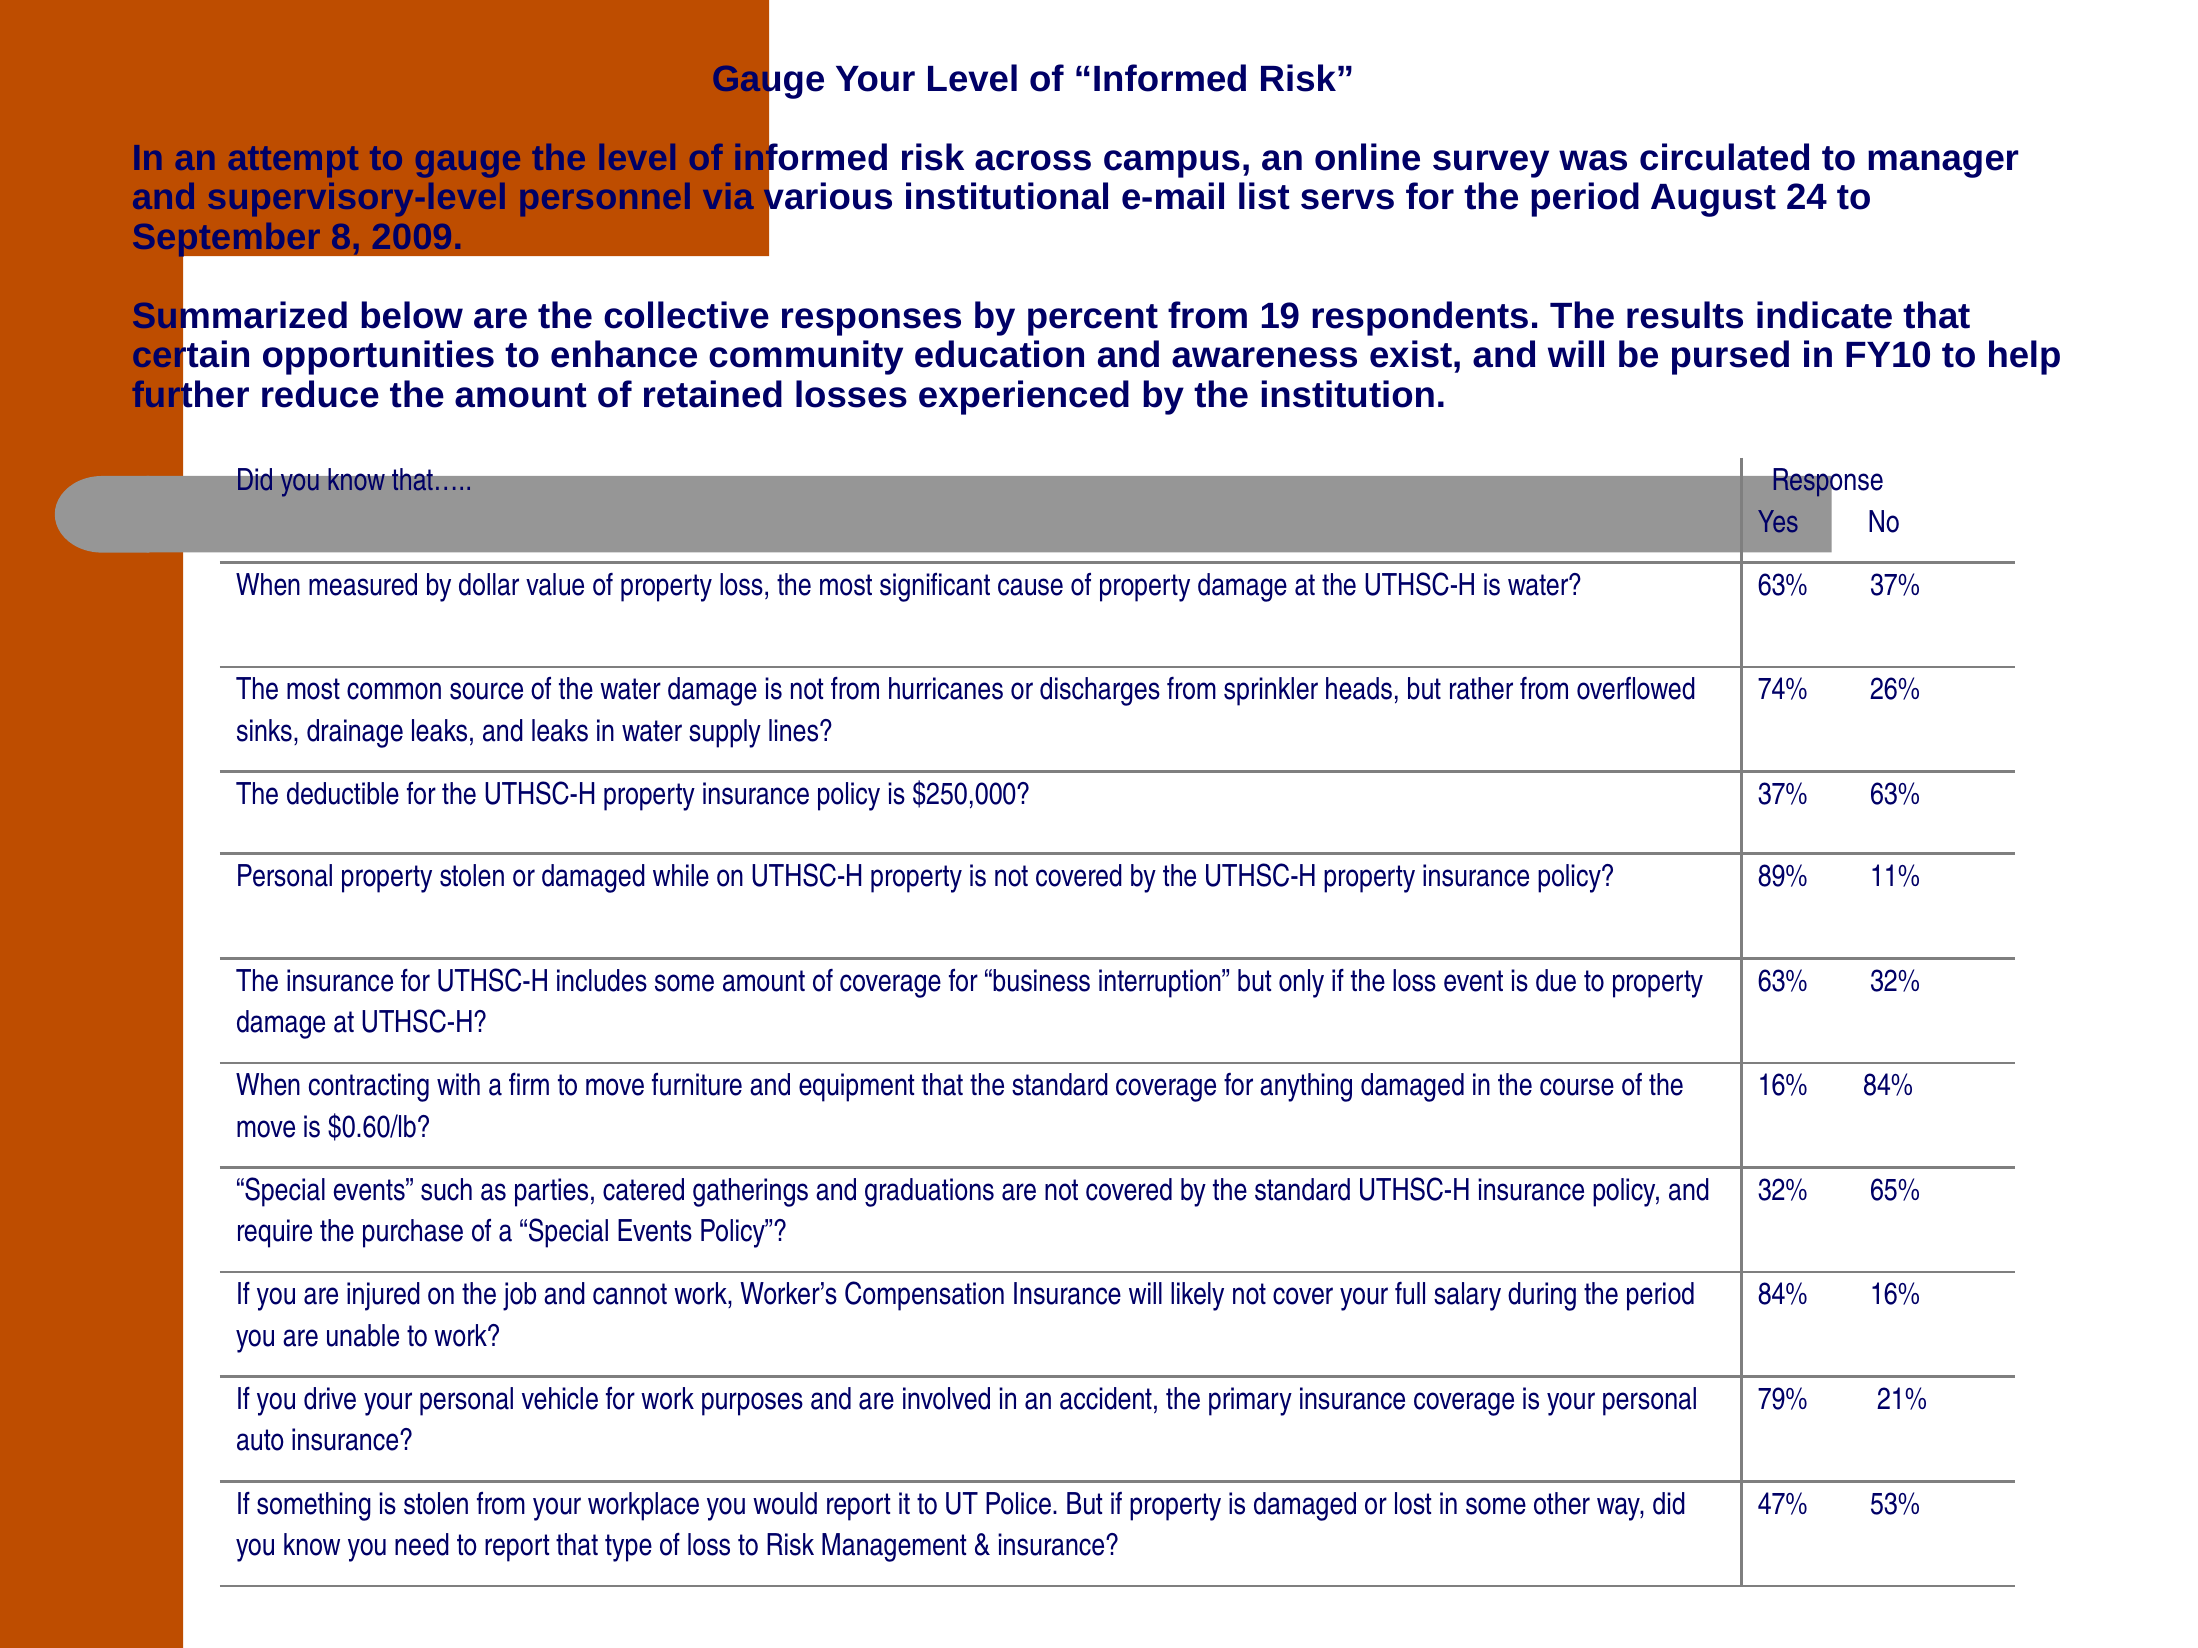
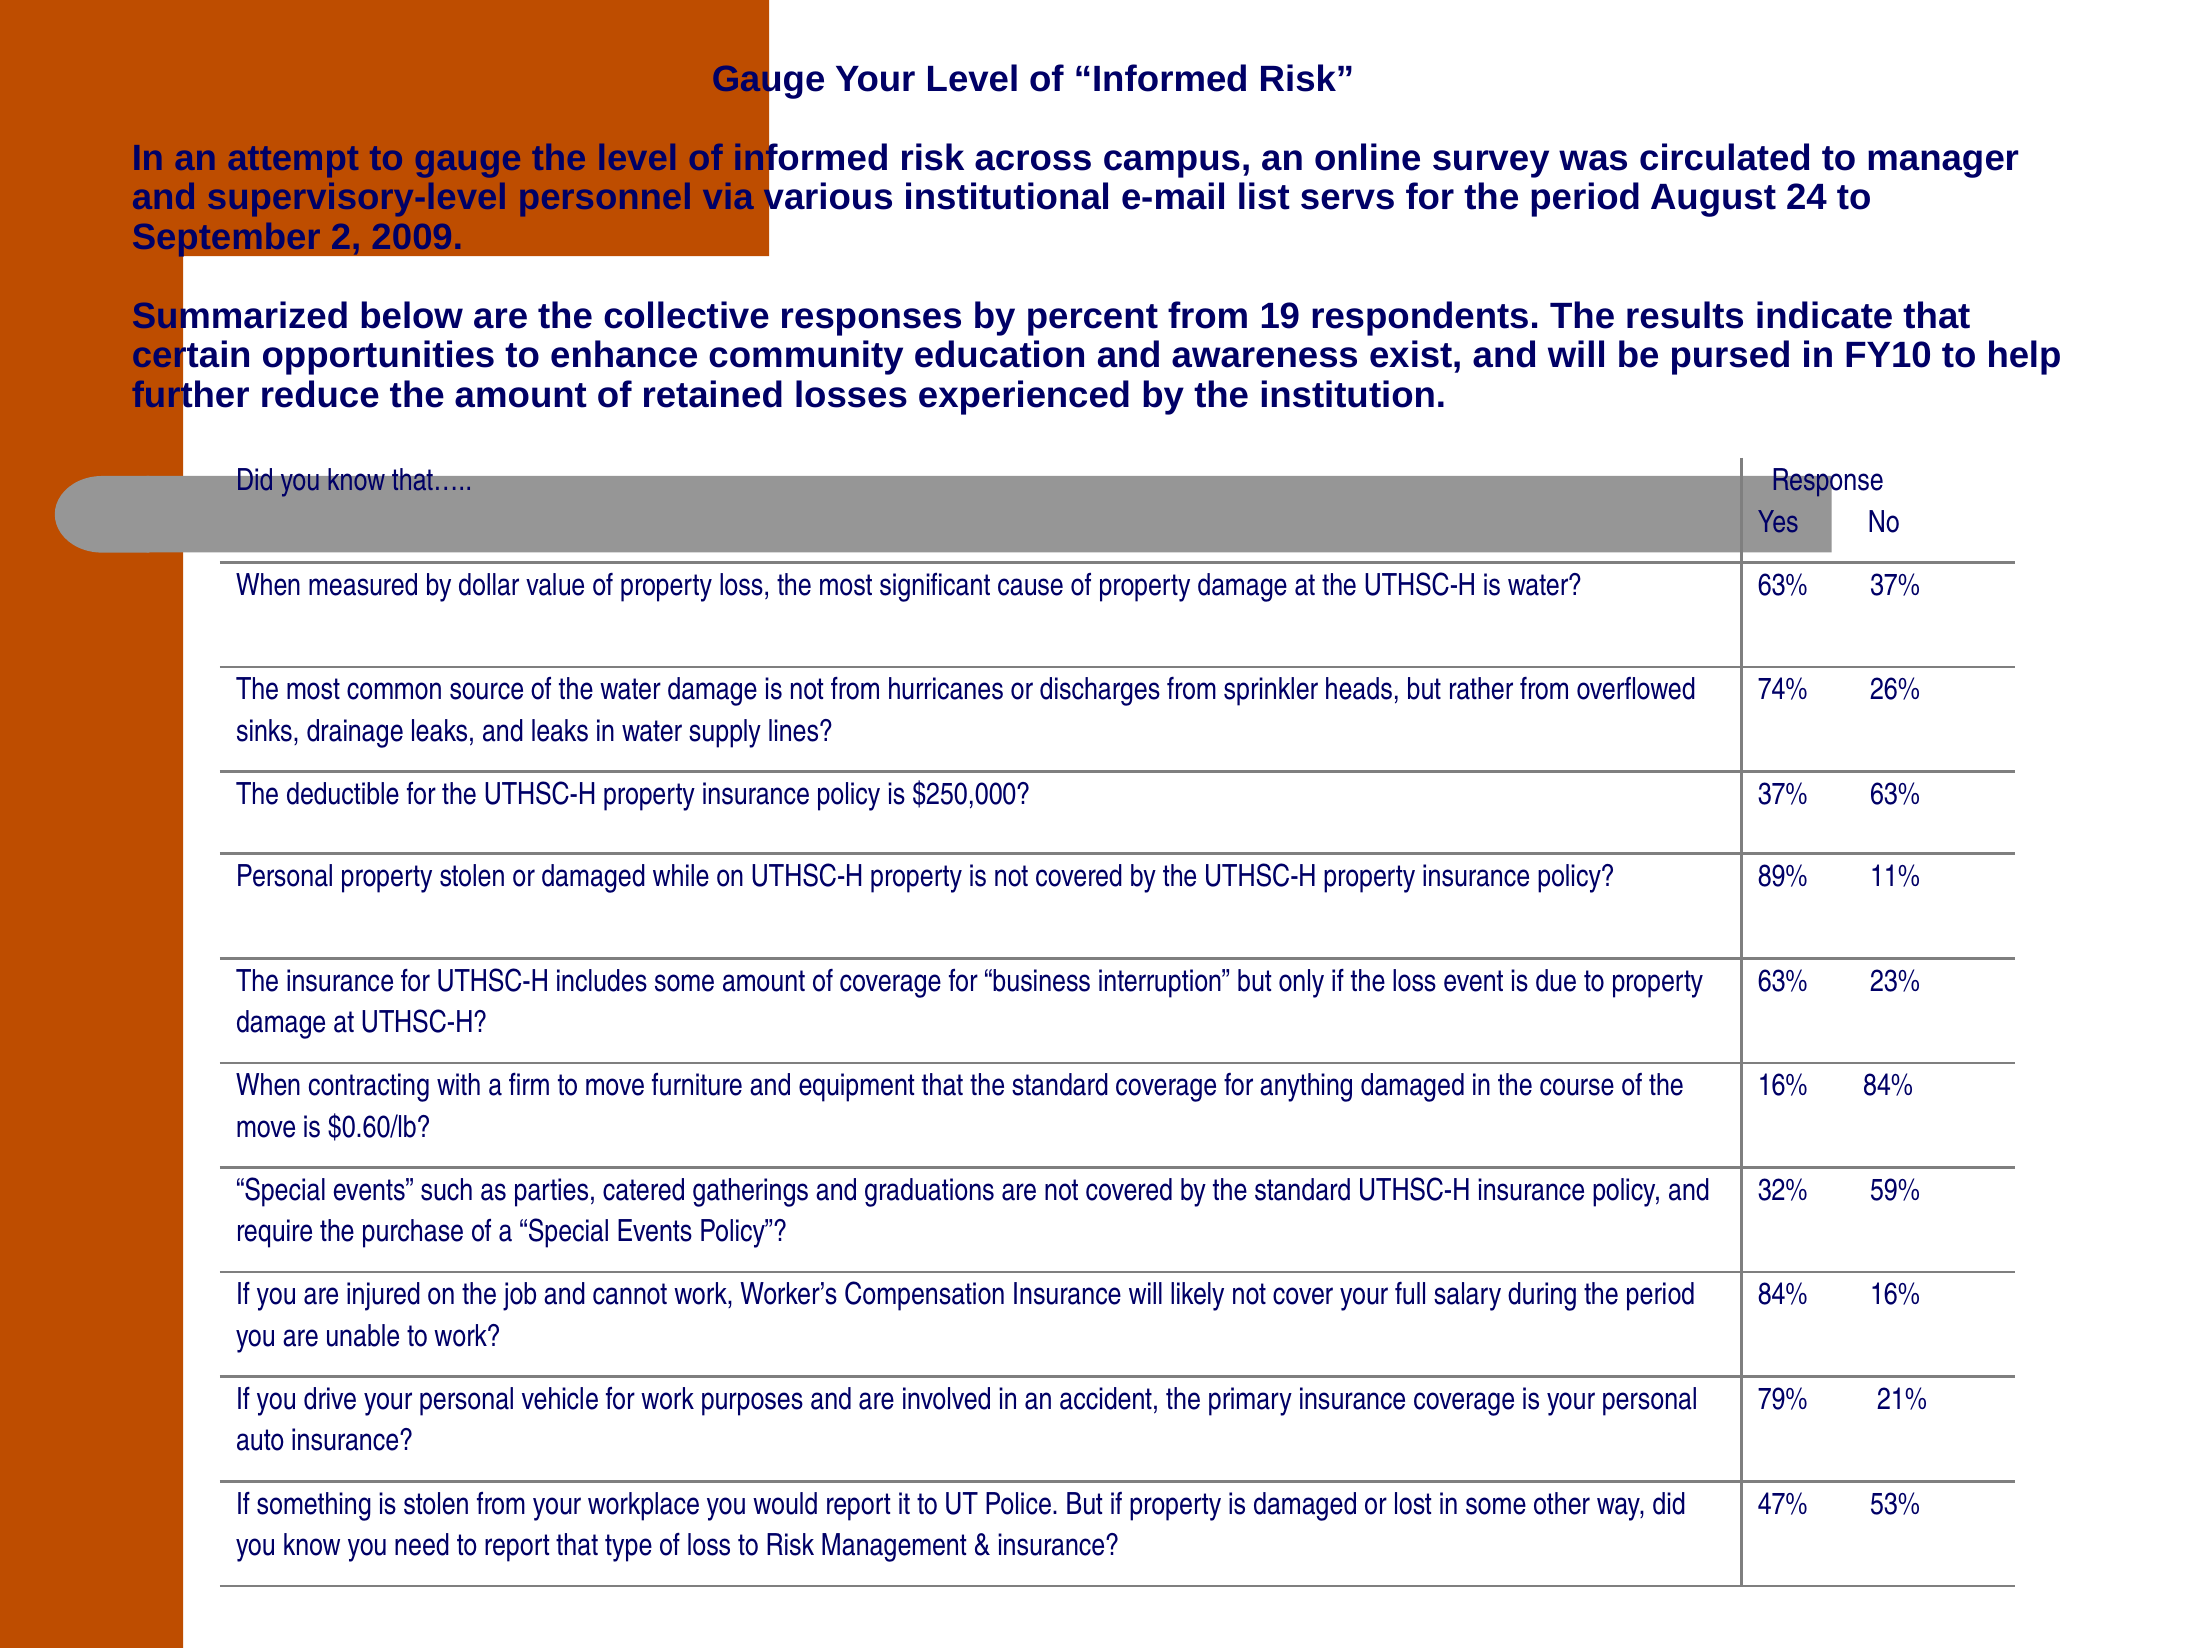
8: 8 -> 2
63% 32%: 32% -> 23%
65%: 65% -> 59%
